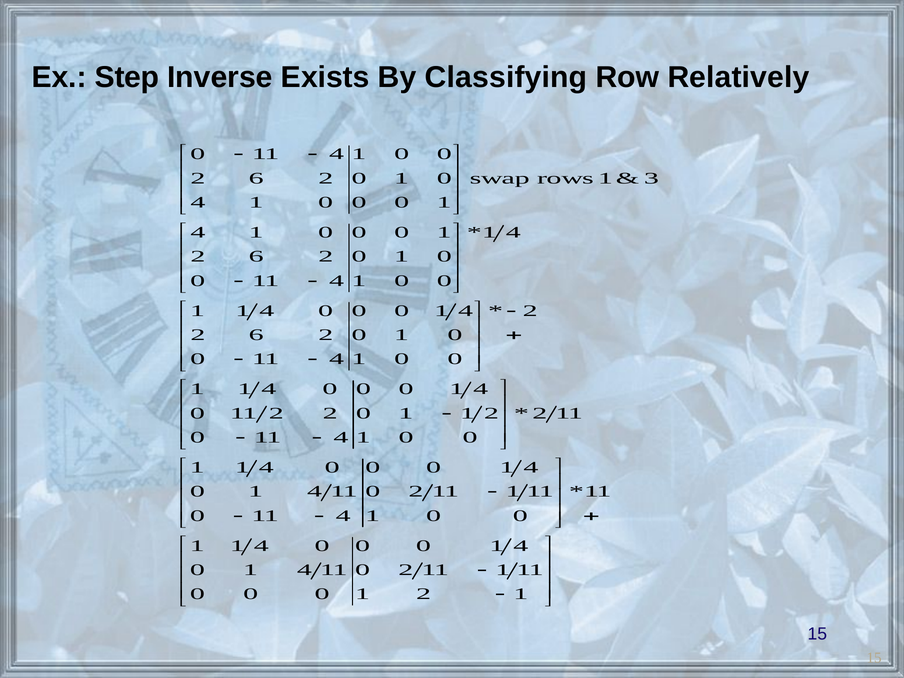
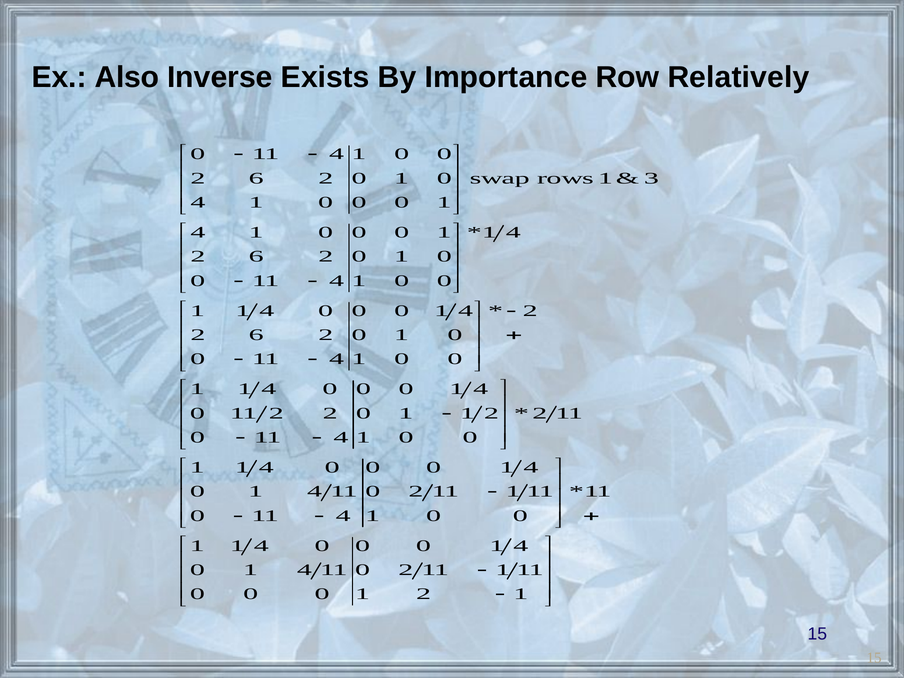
Step: Step -> Also
Classifying: Classifying -> Importance
